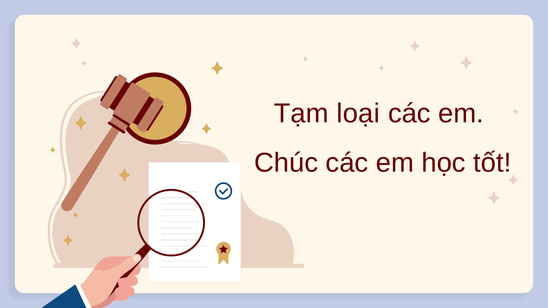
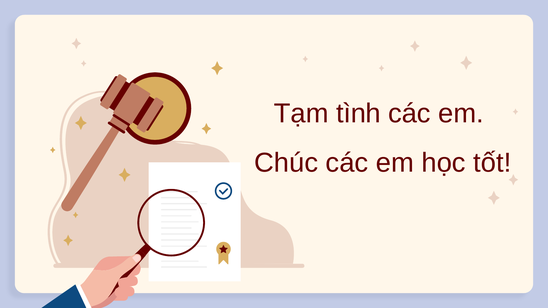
loại: loại -> tình
